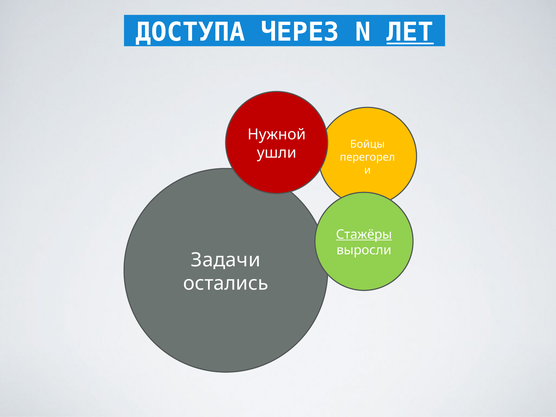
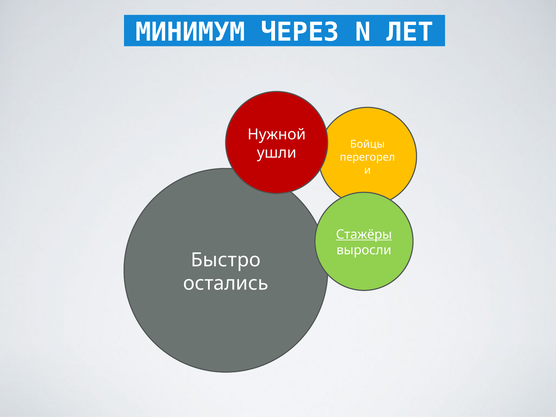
ДОСТУПА: ДОСТУПА -> МИНИМУМ
ЛЕТ underline: present -> none
Задачи: Задачи -> Быстро
